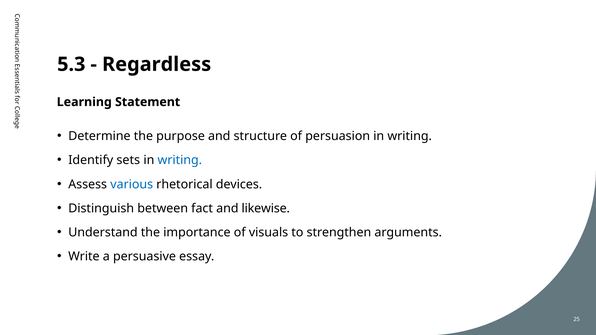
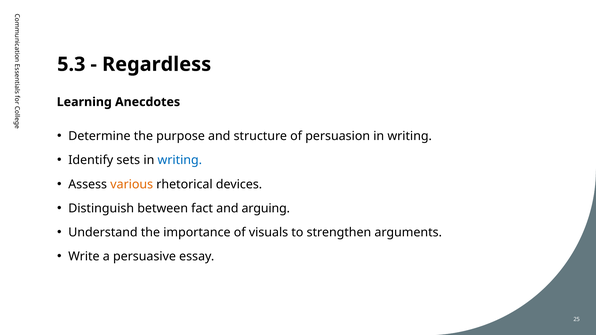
Statement: Statement -> Anecdotes
various colour: blue -> orange
likewise: likewise -> arguing
